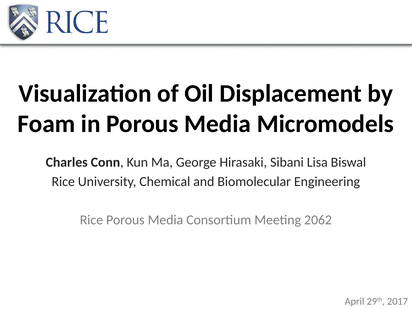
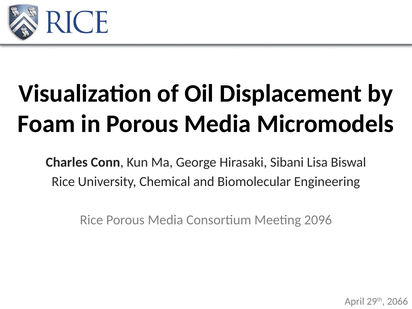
2062: 2062 -> 2096
2017: 2017 -> 2066
